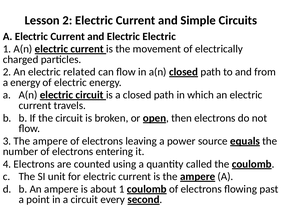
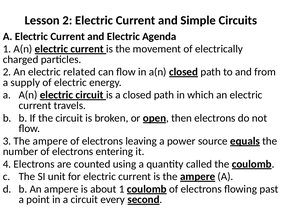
Electric Electric: Electric -> Agenda
a energy: energy -> supply
